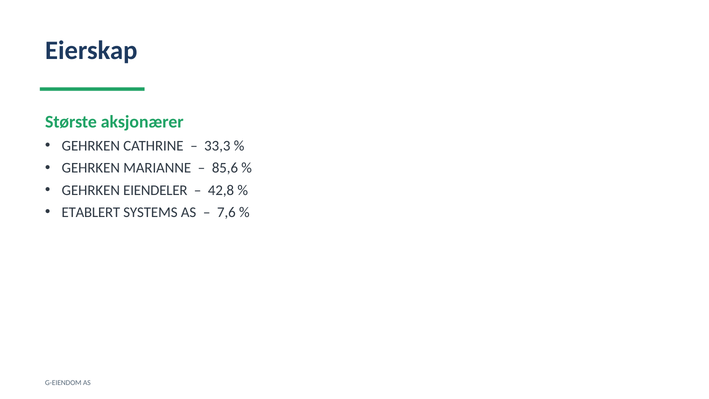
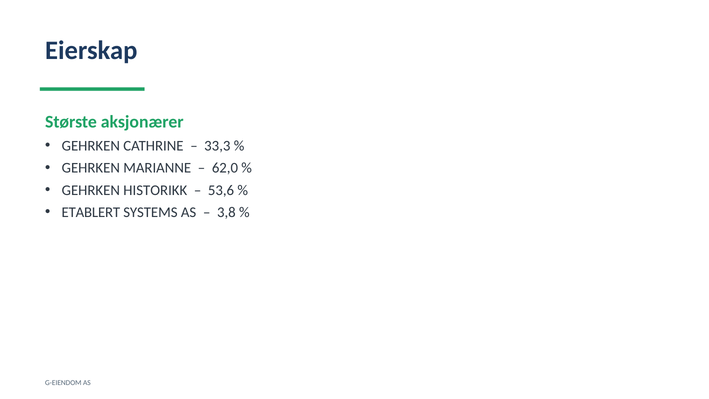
85,6: 85,6 -> 62,0
EIENDELER: EIENDELER -> HISTORIKK
42,8: 42,8 -> 53,6
7,6: 7,6 -> 3,8
